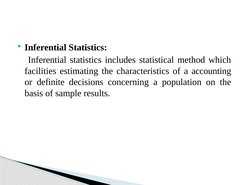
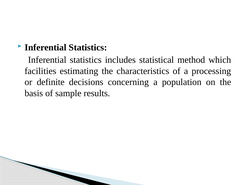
accounting: accounting -> processing
